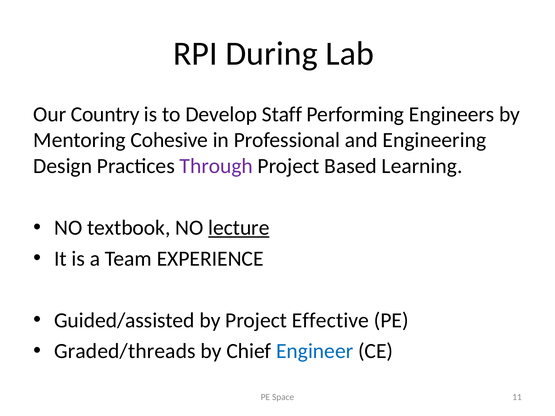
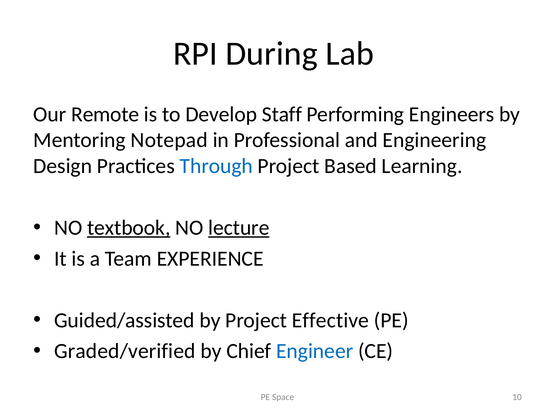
Country: Country -> Remote
Cohesive: Cohesive -> Notepad
Through colour: purple -> blue
textbook underline: none -> present
Graded/threads: Graded/threads -> Graded/verified
11: 11 -> 10
